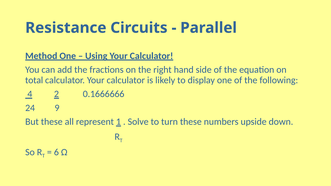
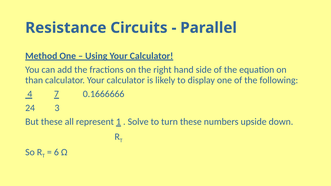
total: total -> than
2: 2 -> 7
9: 9 -> 3
